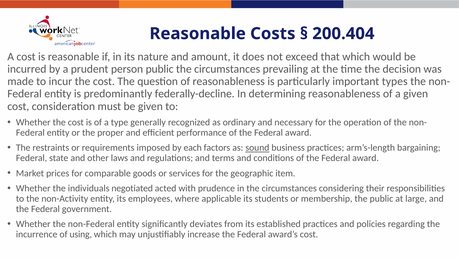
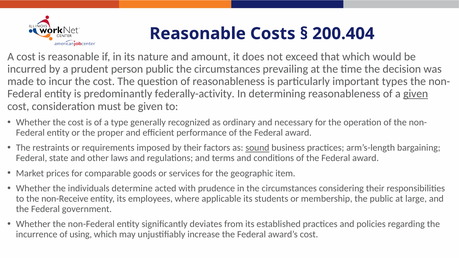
federally-decline: federally-decline -> federally-activity
given at (416, 94) underline: none -> present
by each: each -> their
negotiated: negotiated -> determine
non-Activity: non-Activity -> non-Receive
